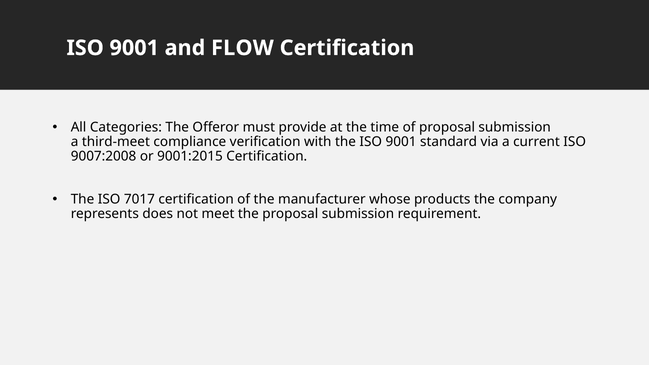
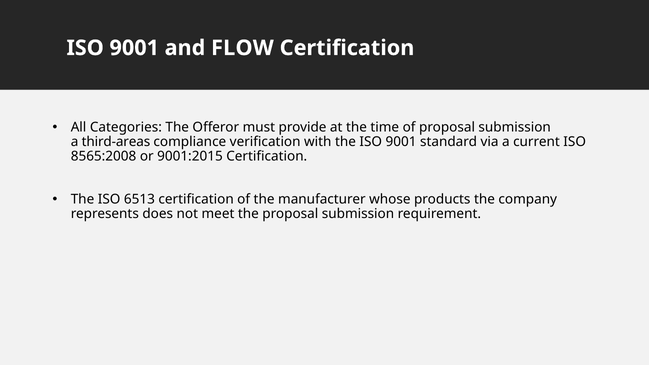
third-meet: third-meet -> third-areas
9007:2008: 9007:2008 -> 8565:2008
7017: 7017 -> 6513
